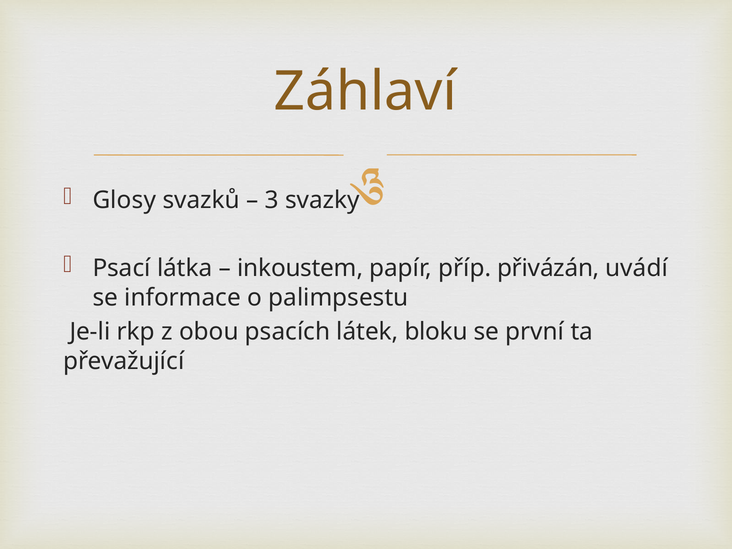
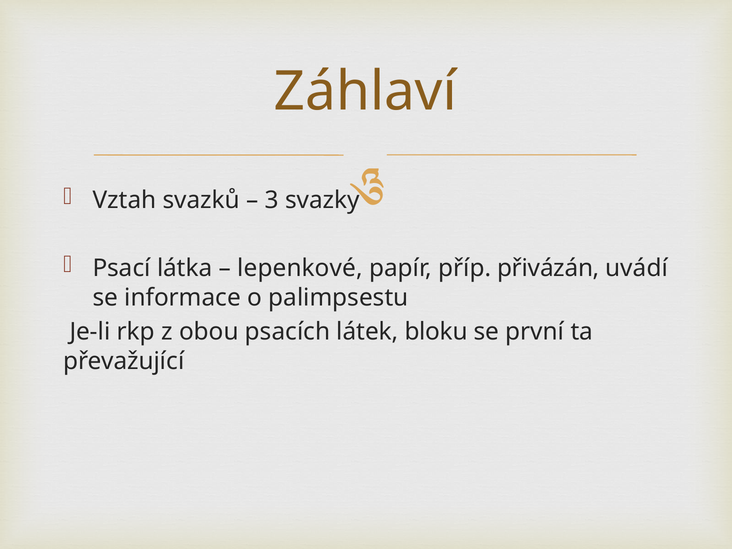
Glosy: Glosy -> Vztah
inkoustem: inkoustem -> lepenkové
